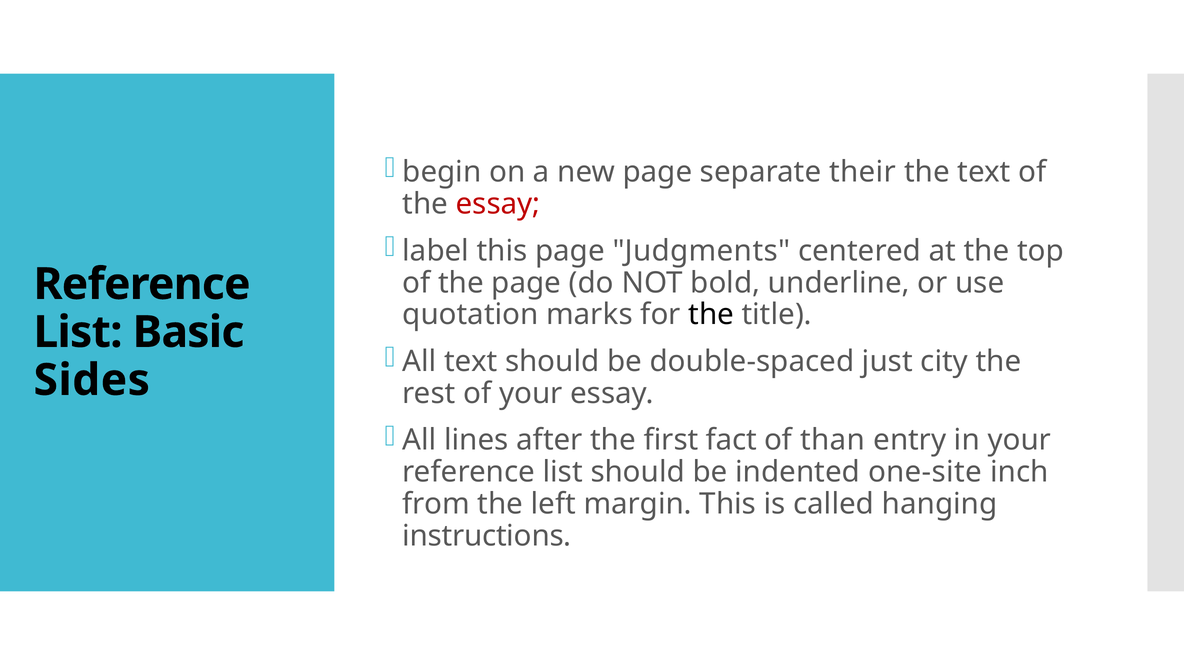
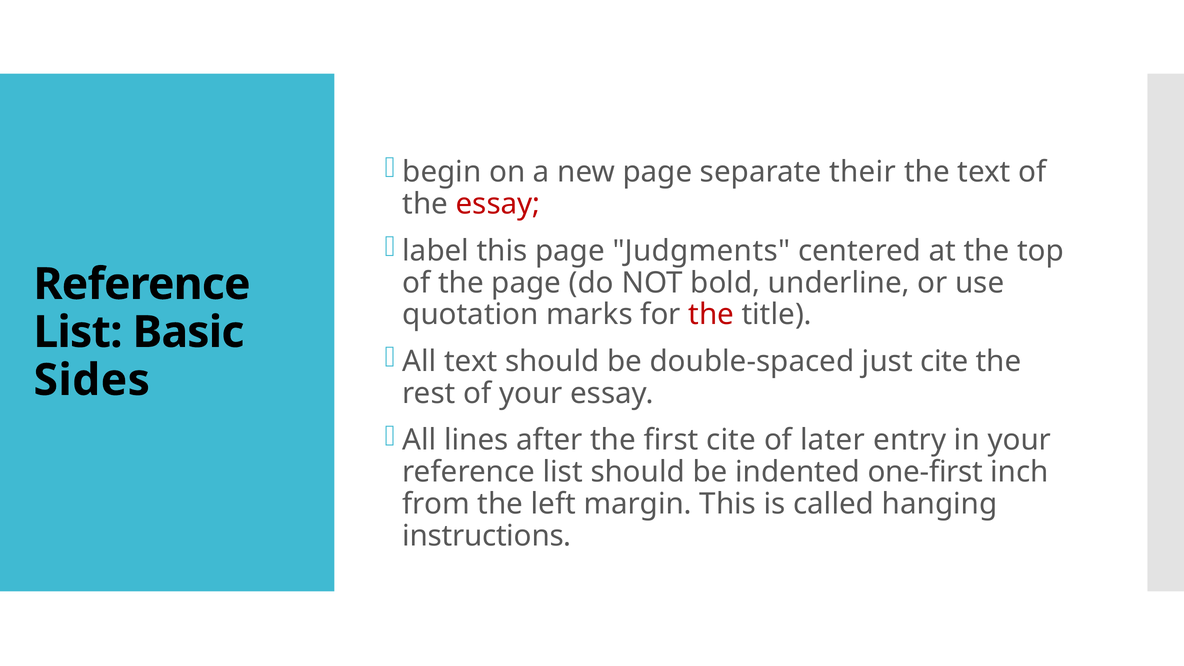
the at (711, 315) colour: black -> red
just city: city -> cite
first fact: fact -> cite
than: than -> later
one-site: one-site -> one-first
